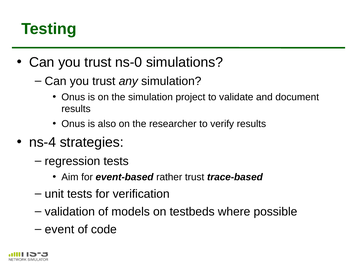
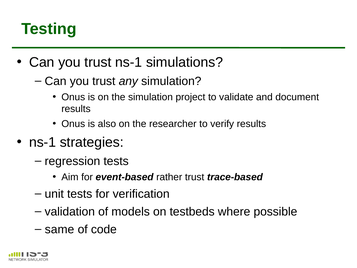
trust ns-0: ns-0 -> ns-1
ns-4 at (43, 142): ns-4 -> ns-1
event: event -> same
